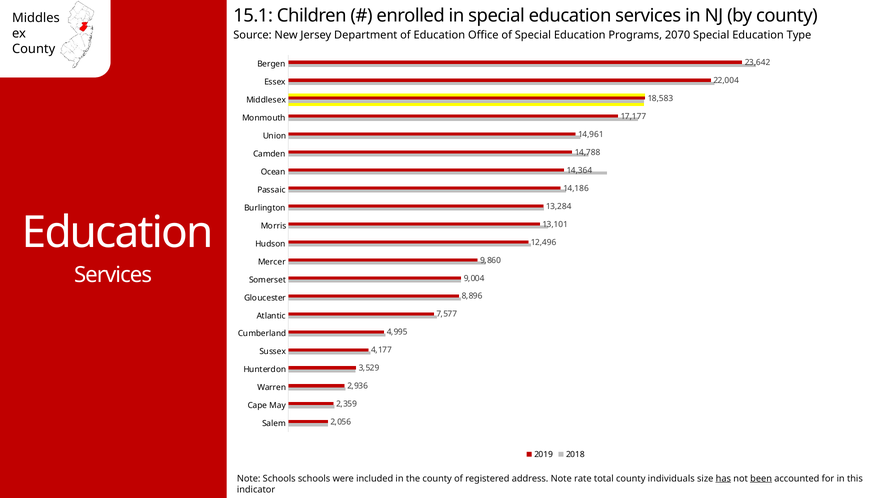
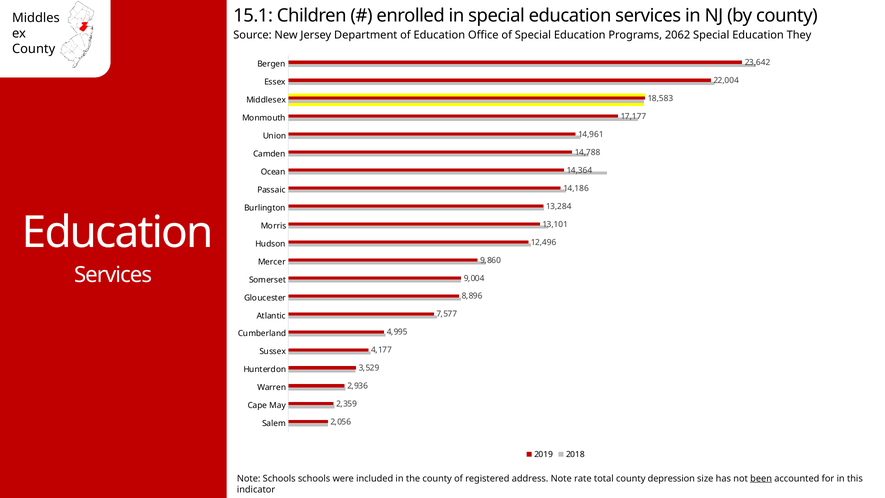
2070: 2070 -> 2062
Type: Type -> They
individuals: individuals -> depression
has underline: present -> none
